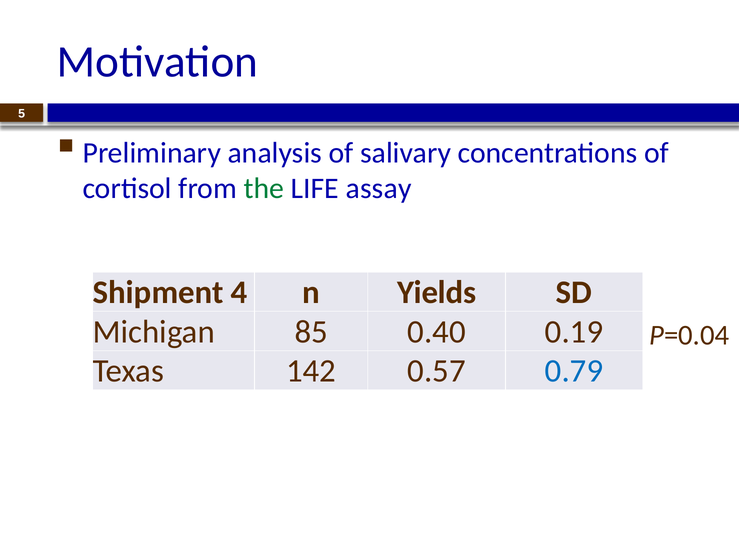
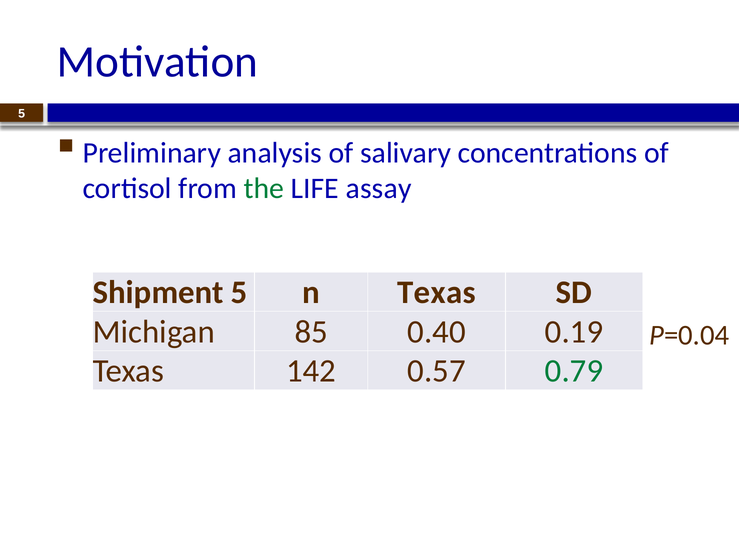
Shipment 4: 4 -> 5
n Yields: Yields -> Texas
0.79 colour: blue -> green
